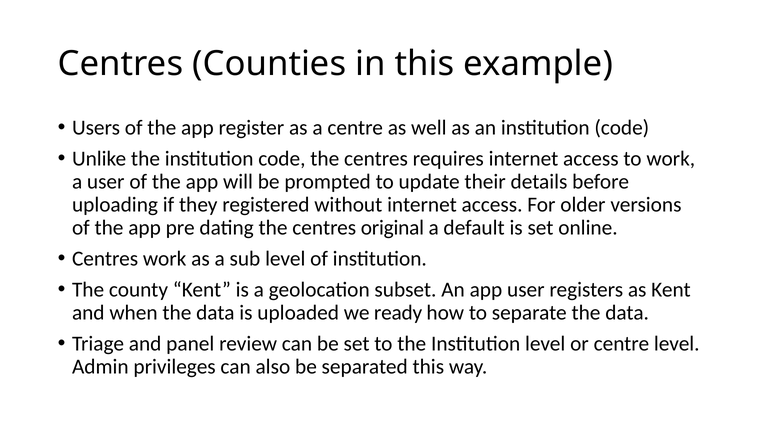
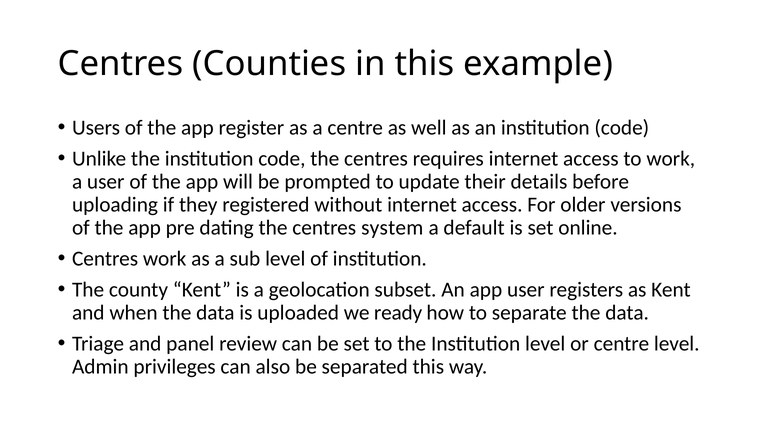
original: original -> system
